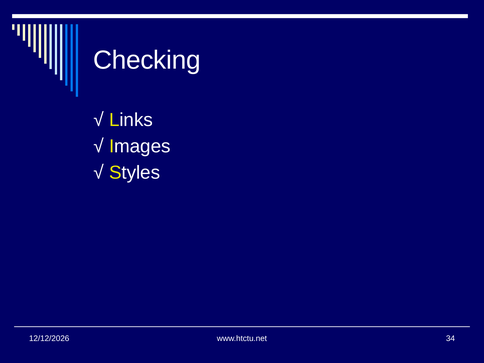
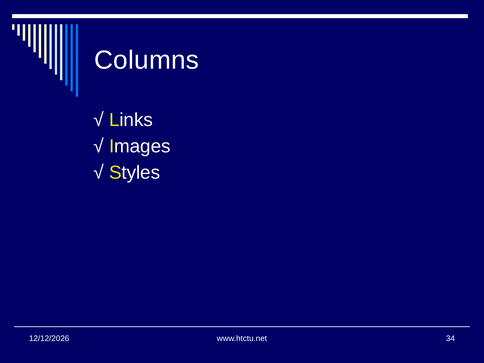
Checking: Checking -> Columns
